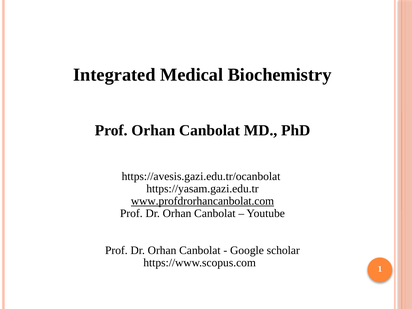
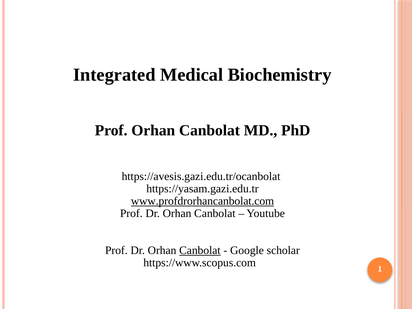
Canbolat at (200, 250) underline: none -> present
